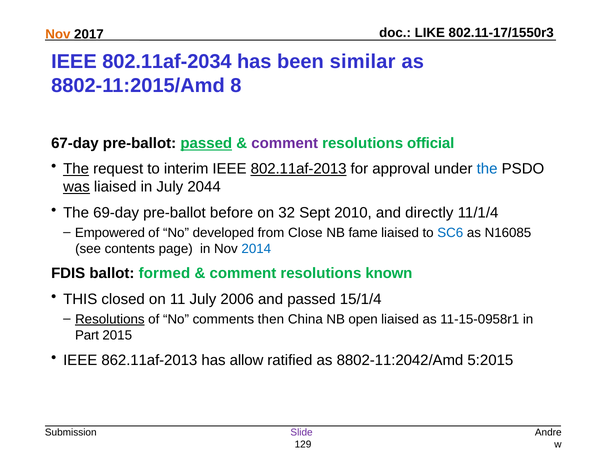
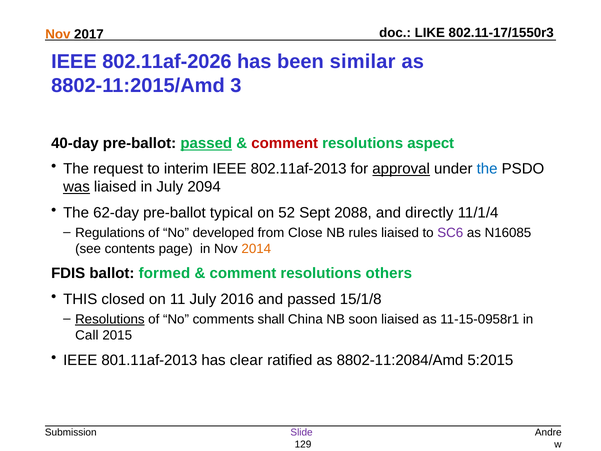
802.11af-2034: 802.11af-2034 -> 802.11af-2026
8: 8 -> 3
67-day: 67-day -> 40-day
comment at (285, 143) colour: purple -> red
official: official -> aspect
The at (76, 169) underline: present -> none
802.11af-2013 underline: present -> none
approval underline: none -> present
2044: 2044 -> 2094
69-day: 69-day -> 62-day
before: before -> typical
32: 32 -> 52
2010: 2010 -> 2088
Empowered: Empowered -> Regulations
fame: fame -> rules
SC6 colour: blue -> purple
2014 colour: blue -> orange
known: known -> others
2006: 2006 -> 2016
15/1/4: 15/1/4 -> 15/1/8
then: then -> shall
open: open -> soon
Part: Part -> Call
862.11af-2013: 862.11af-2013 -> 801.11af-2013
allow: allow -> clear
8802-11:2042/Amd: 8802-11:2042/Amd -> 8802-11:2084/Amd
